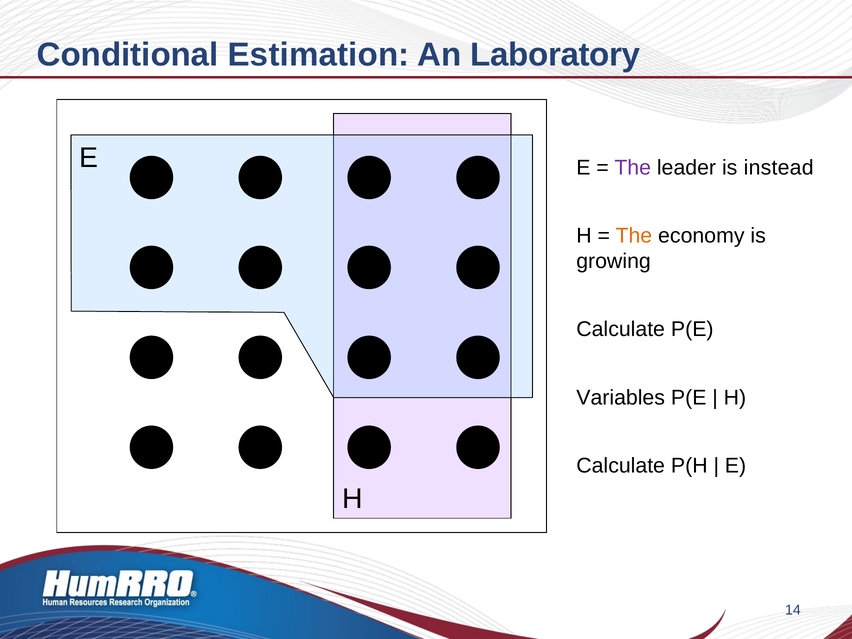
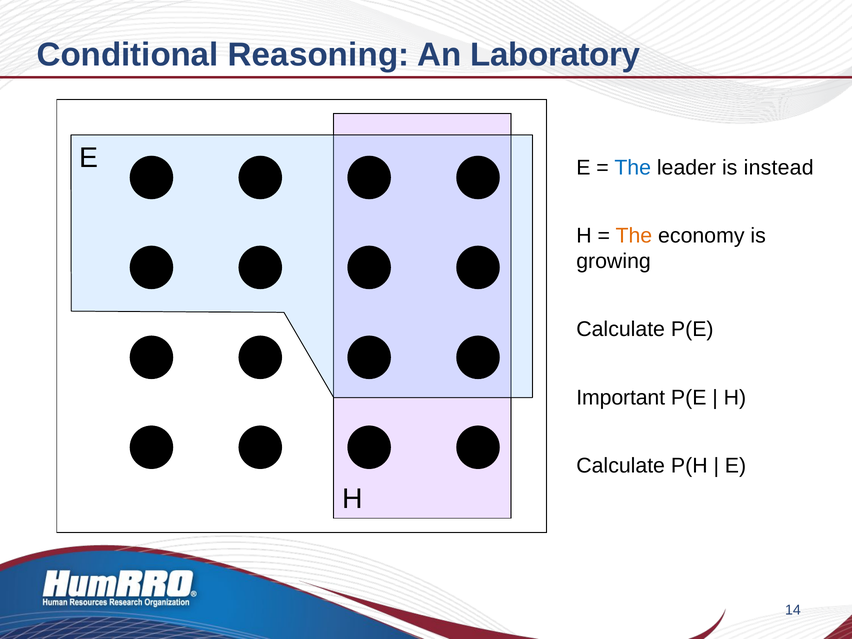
Estimation: Estimation -> Reasoning
The at (633, 168) colour: purple -> blue
Variables: Variables -> Important
